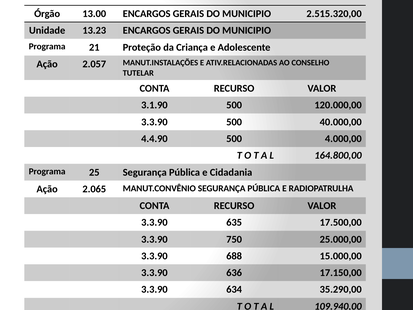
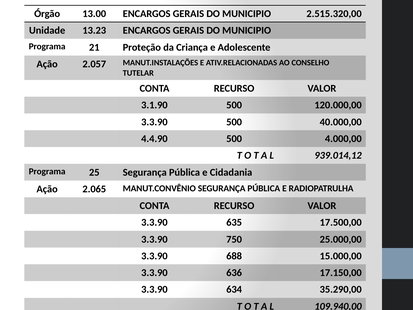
164.800,00: 164.800,00 -> 939.014,12
